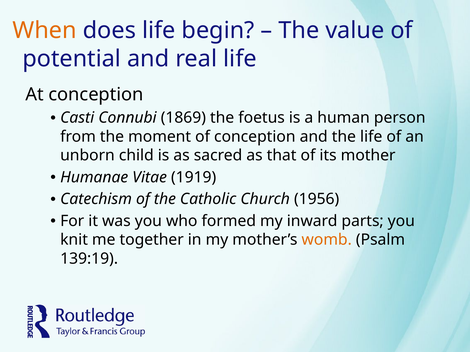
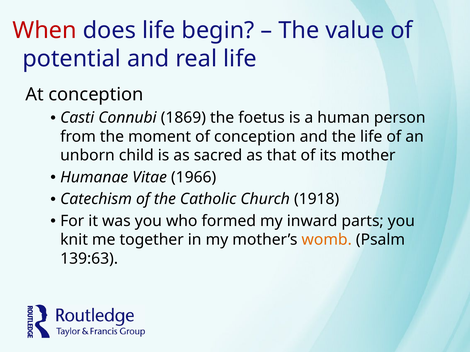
When colour: orange -> red
1919: 1919 -> 1966
1956: 1956 -> 1918
139:19: 139:19 -> 139:63
